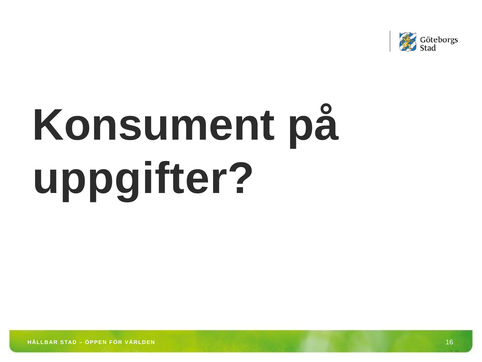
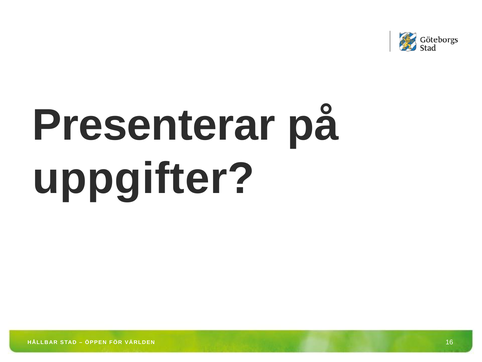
Konsument: Konsument -> Presenterar
